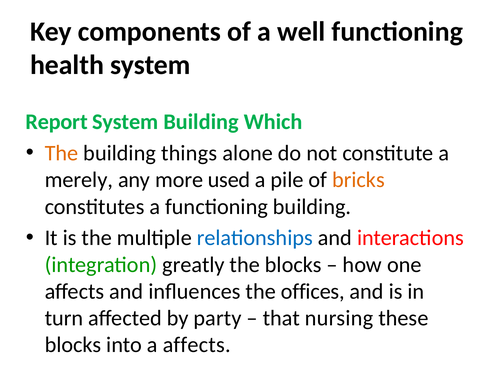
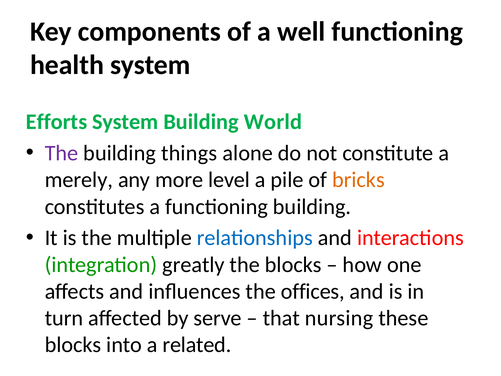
Report: Report -> Efforts
Which: Which -> World
The at (61, 153) colour: orange -> purple
used: used -> level
party: party -> serve
a affects: affects -> related
